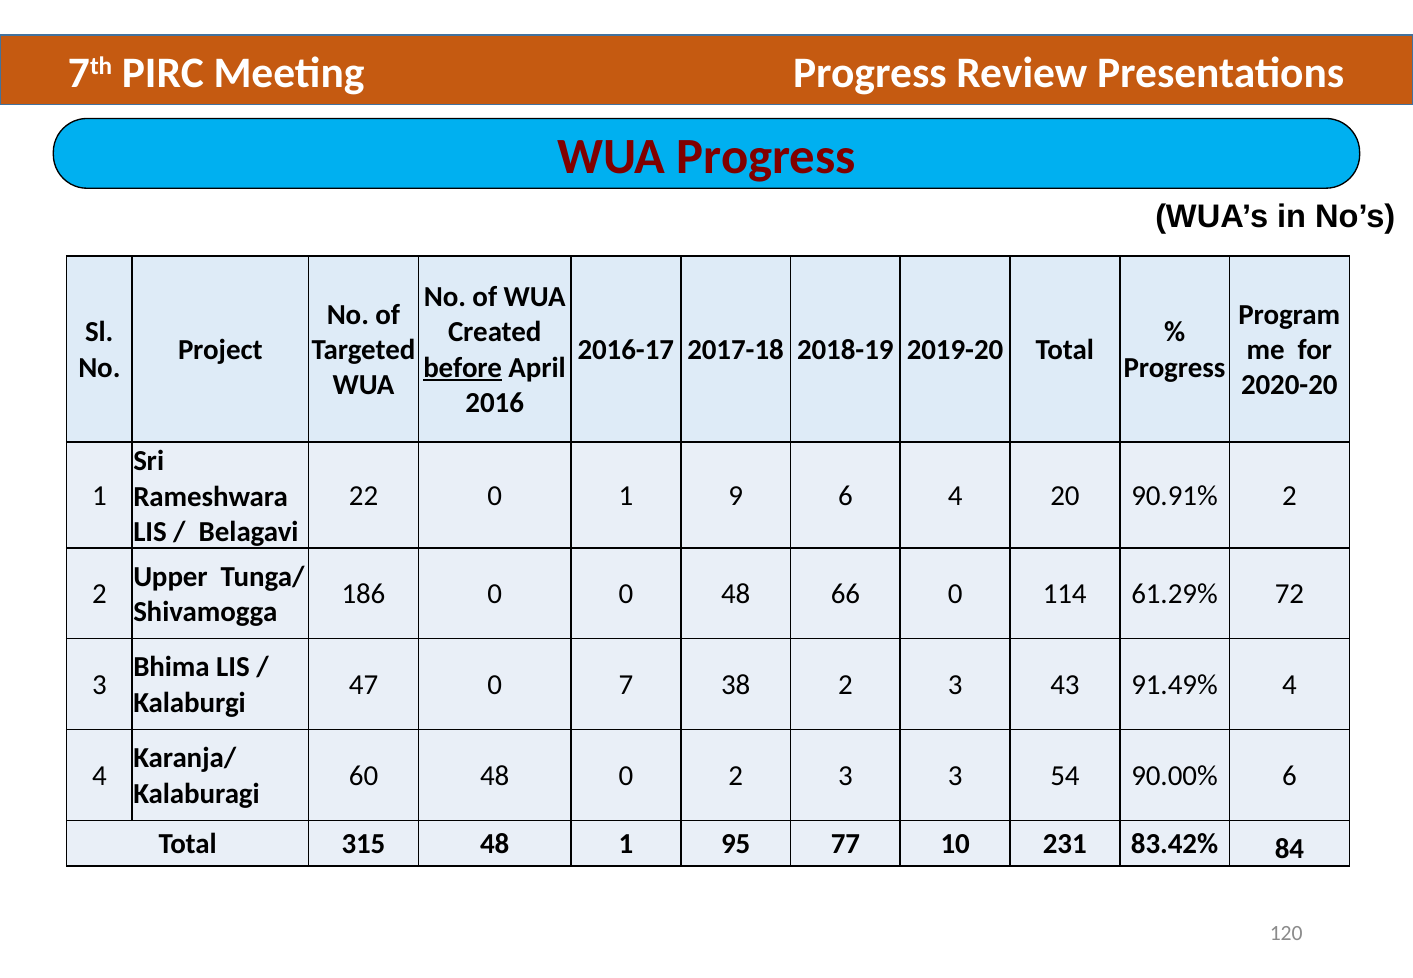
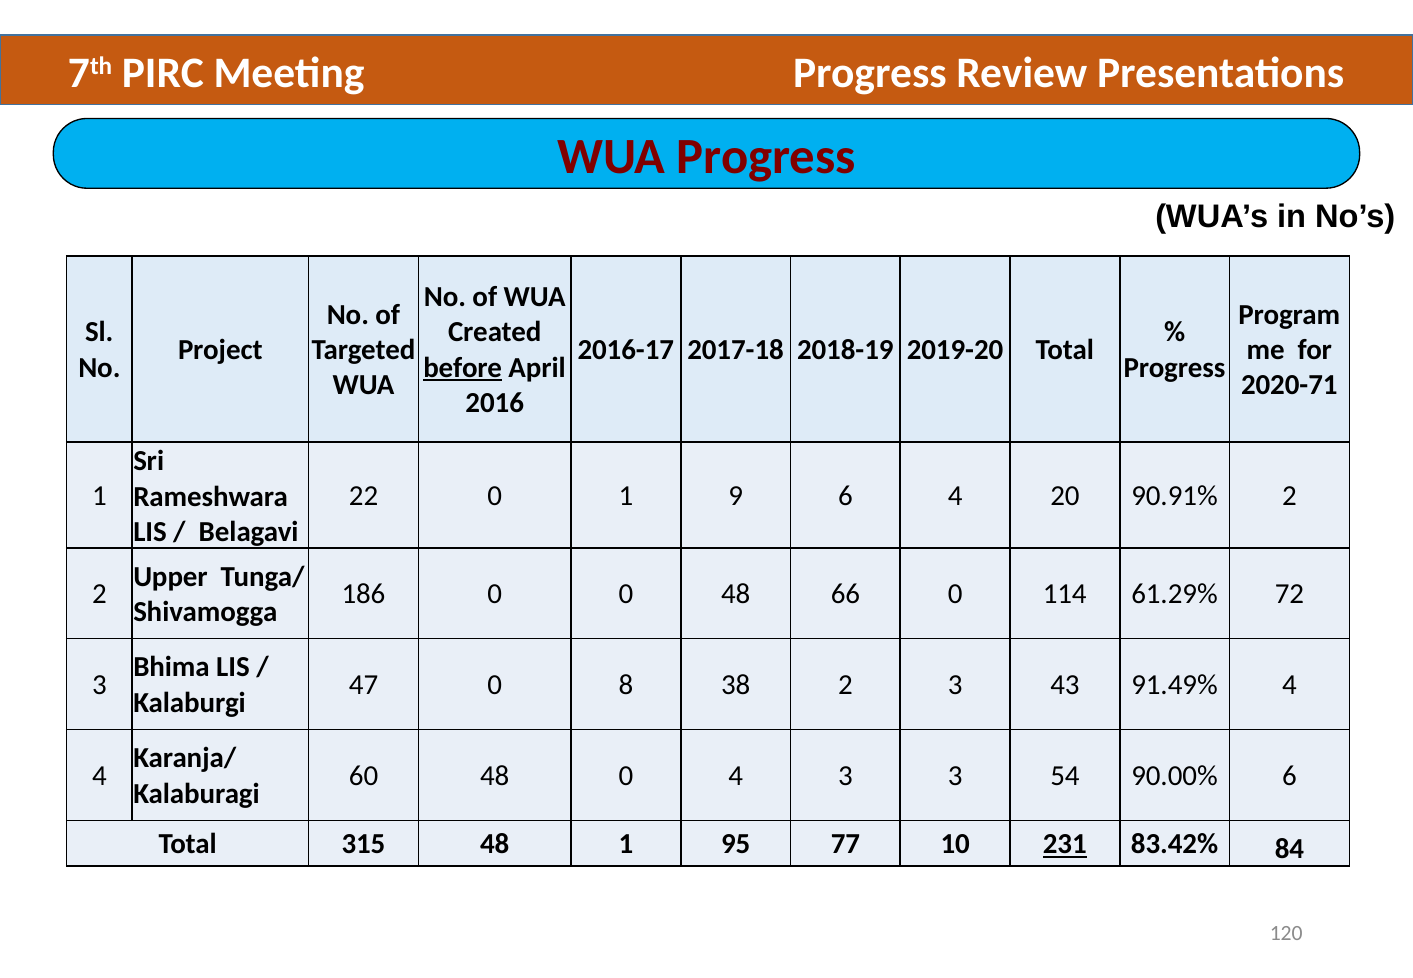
2020-20: 2020-20 -> 2020-71
7: 7 -> 8
0 2: 2 -> 4
231 underline: none -> present
